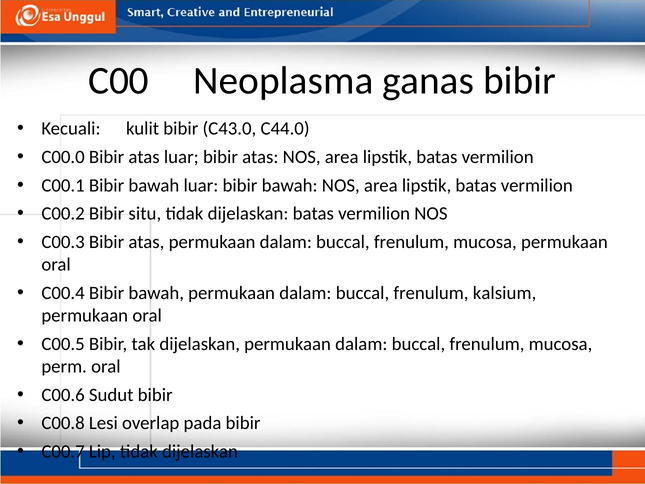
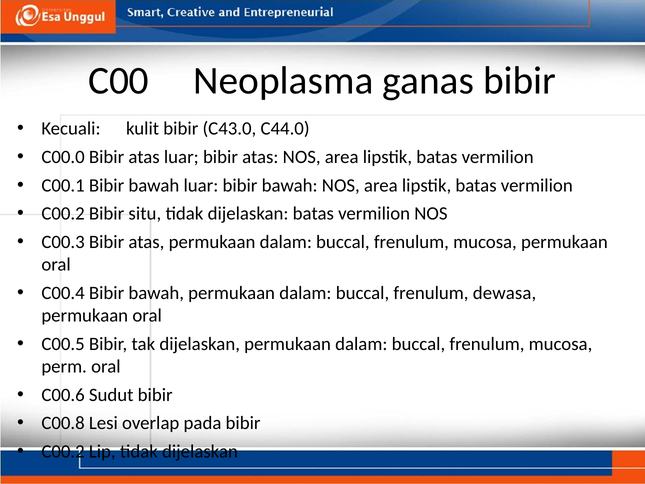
kalsium: kalsium -> dewasa
C00.7 at (63, 451): C00.7 -> C00.2
